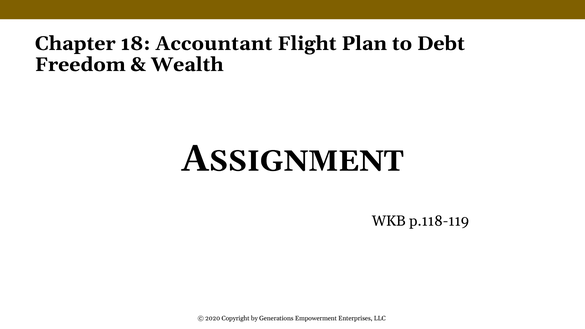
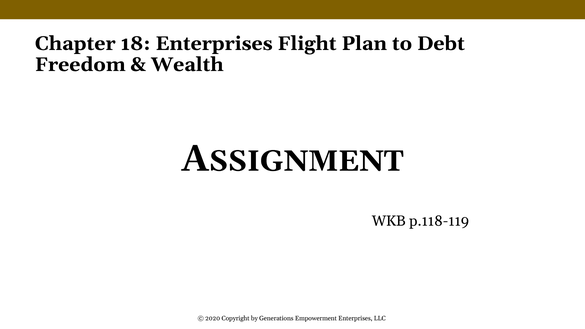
18 Accountant: Accountant -> Enterprises
